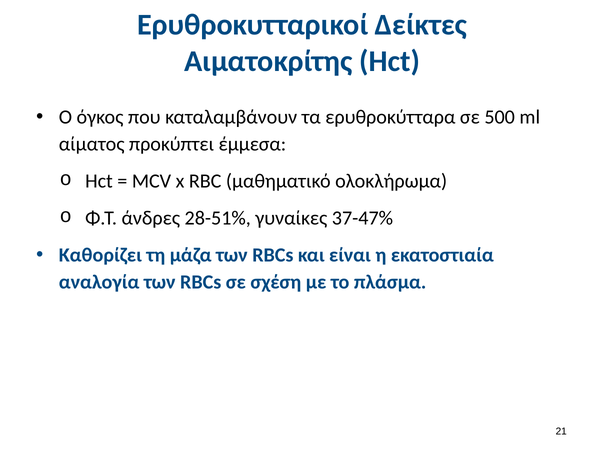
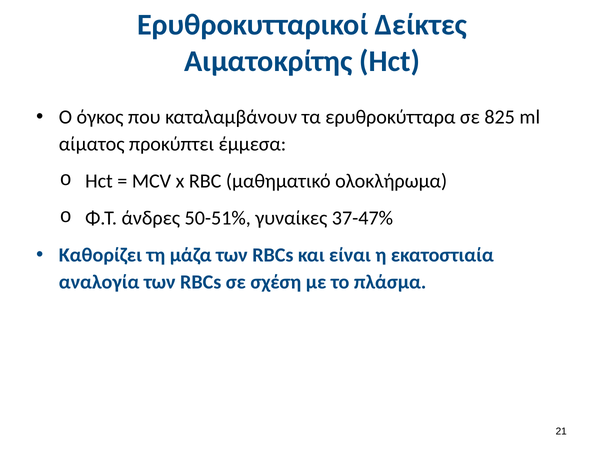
500: 500 -> 825
28-51%: 28-51% -> 50-51%
